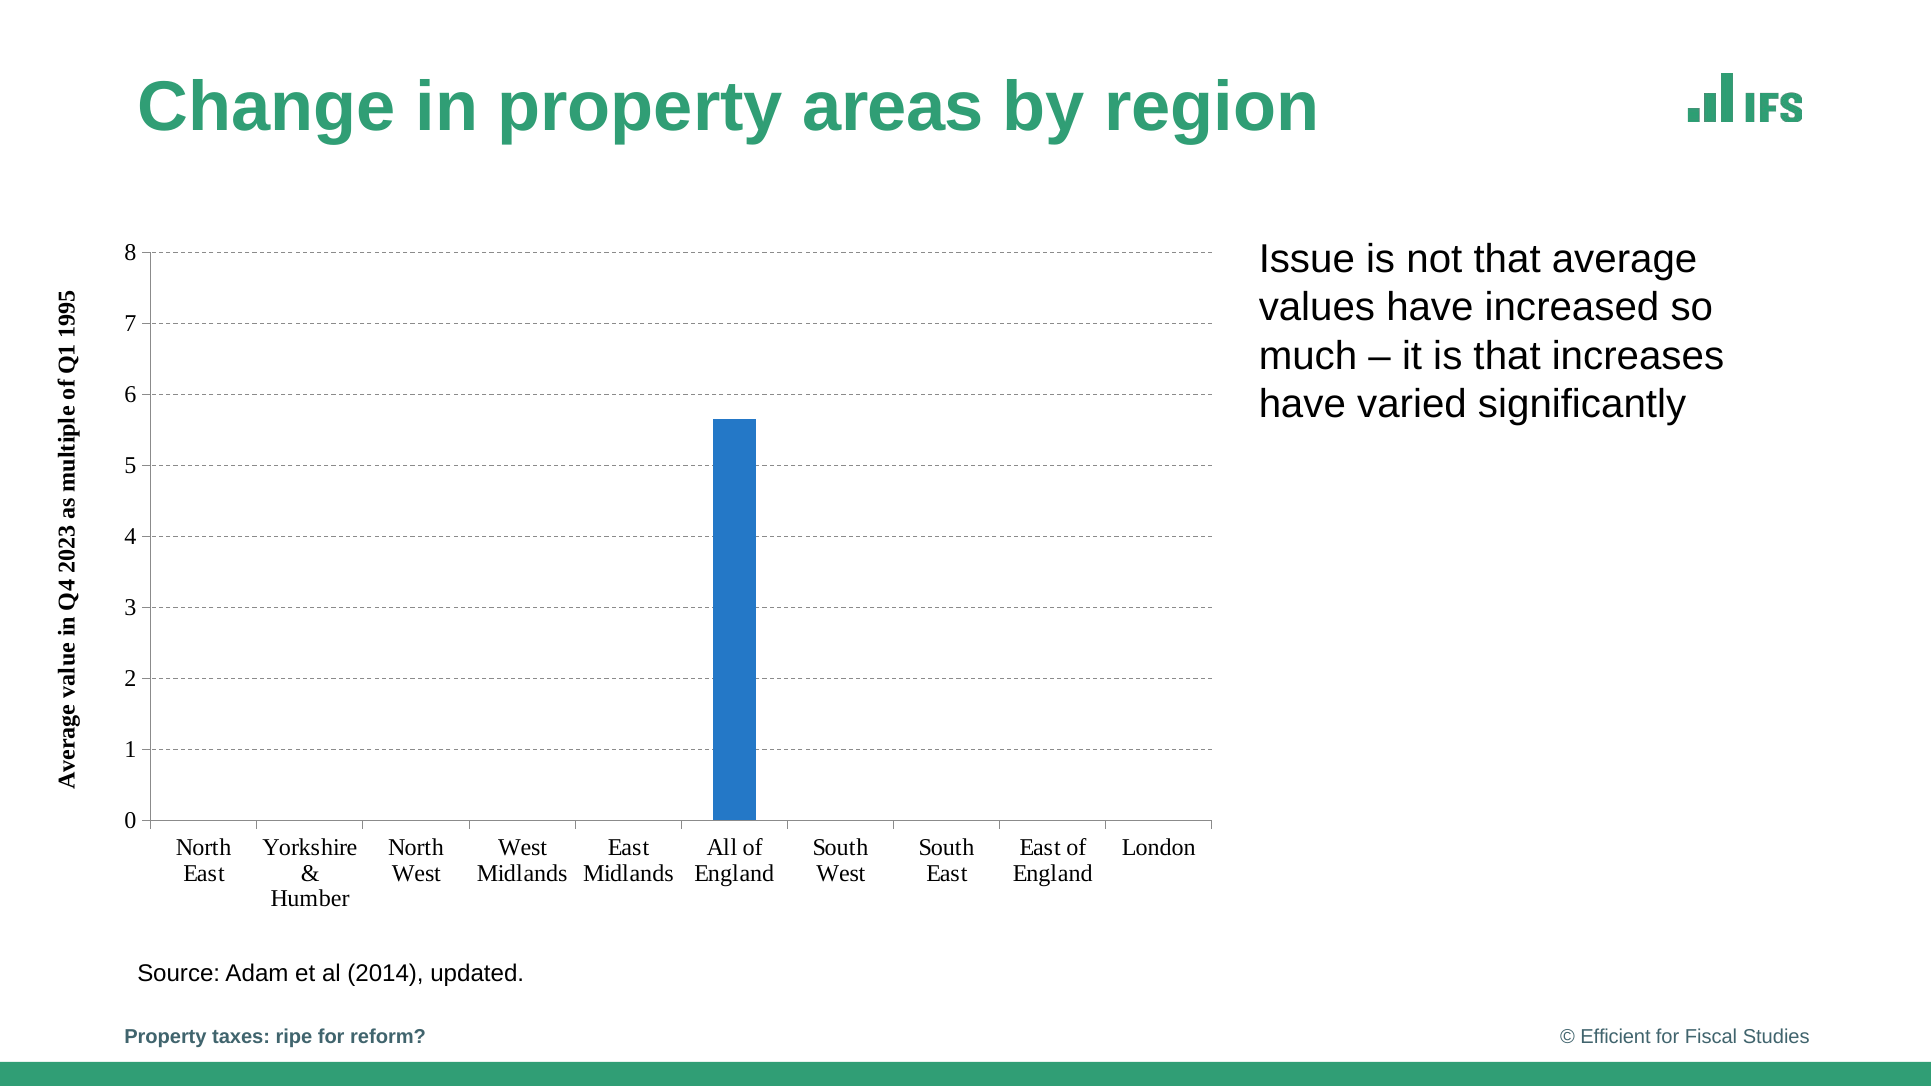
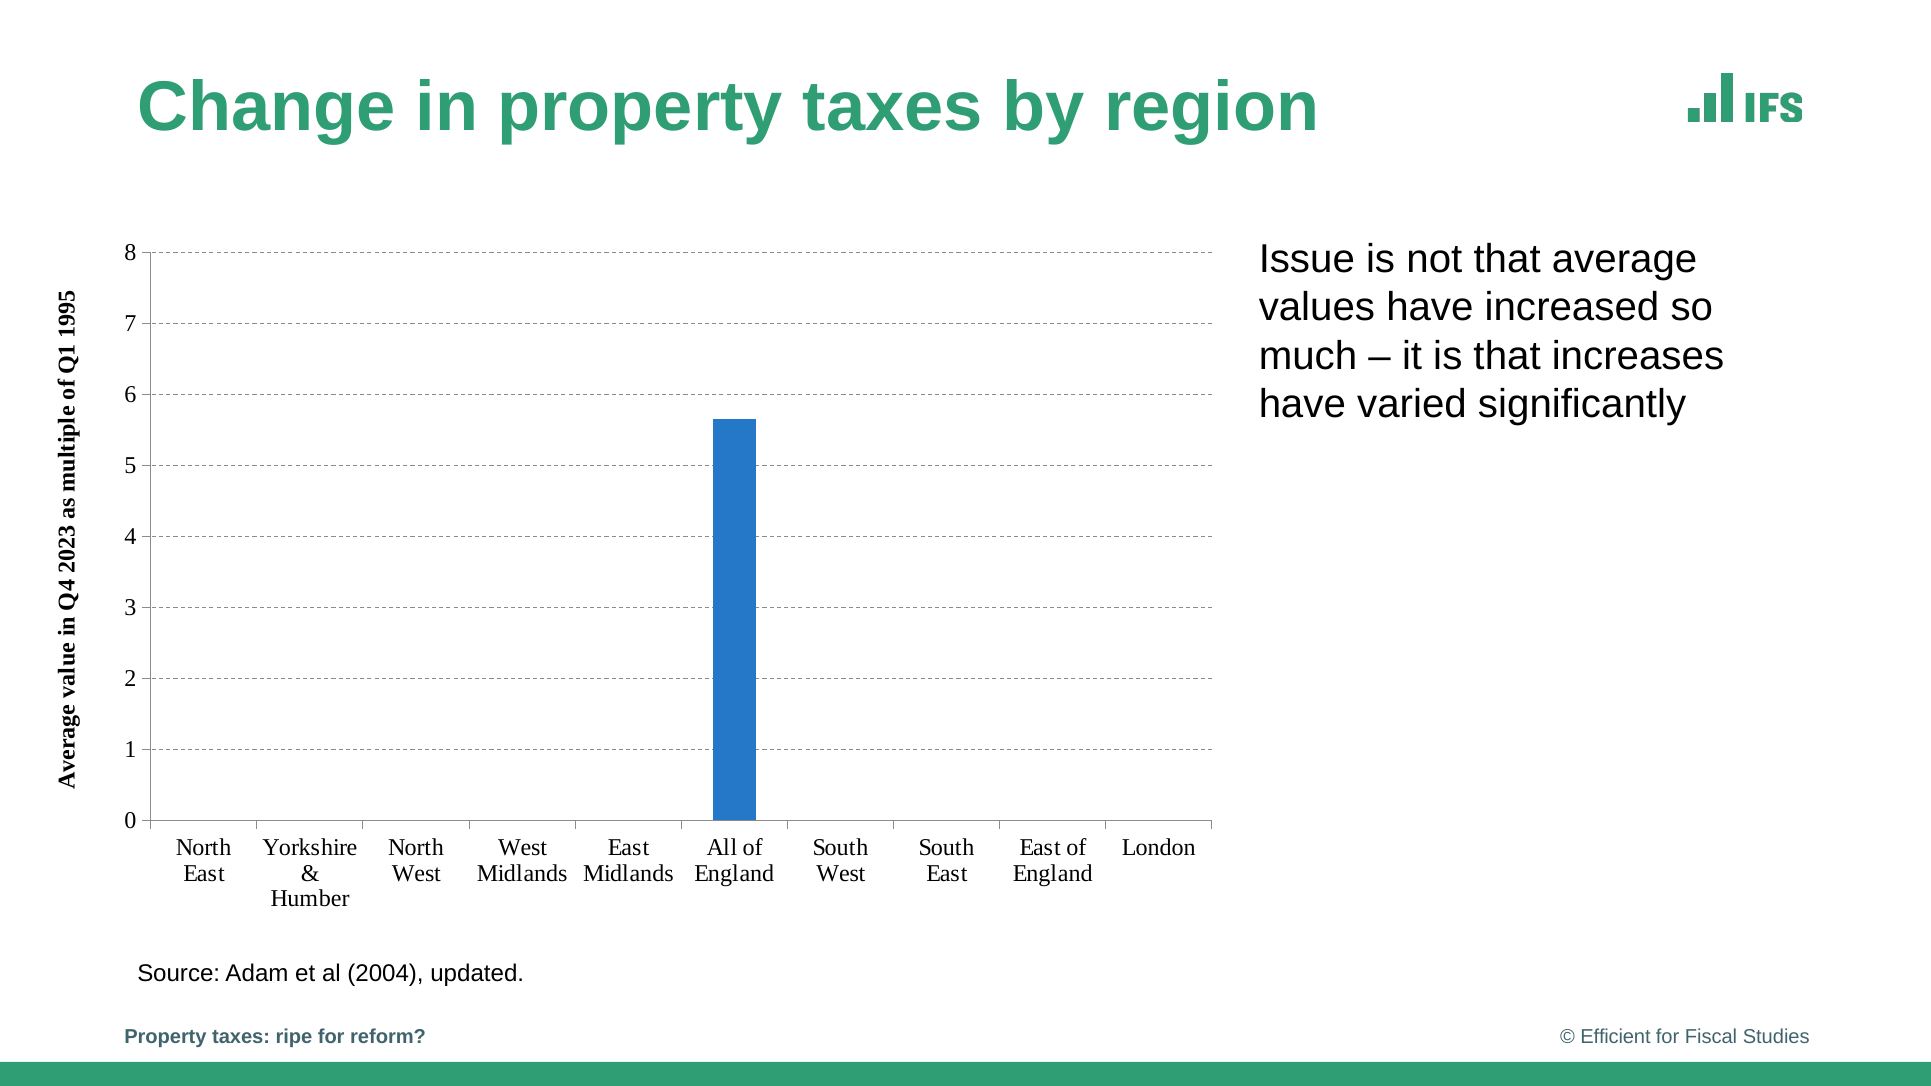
in property areas: areas -> taxes
2014: 2014 -> 2004
